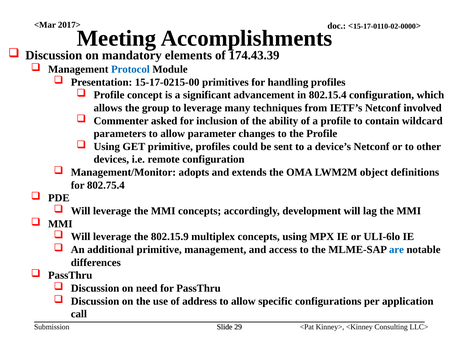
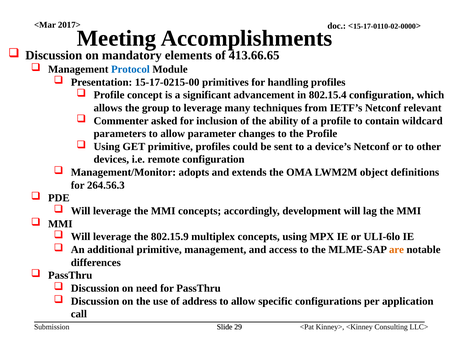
174.43.39: 174.43.39 -> 413.66.65
involved: involved -> relevant
802.75.4: 802.75.4 -> 264.56.3
are colour: blue -> orange
